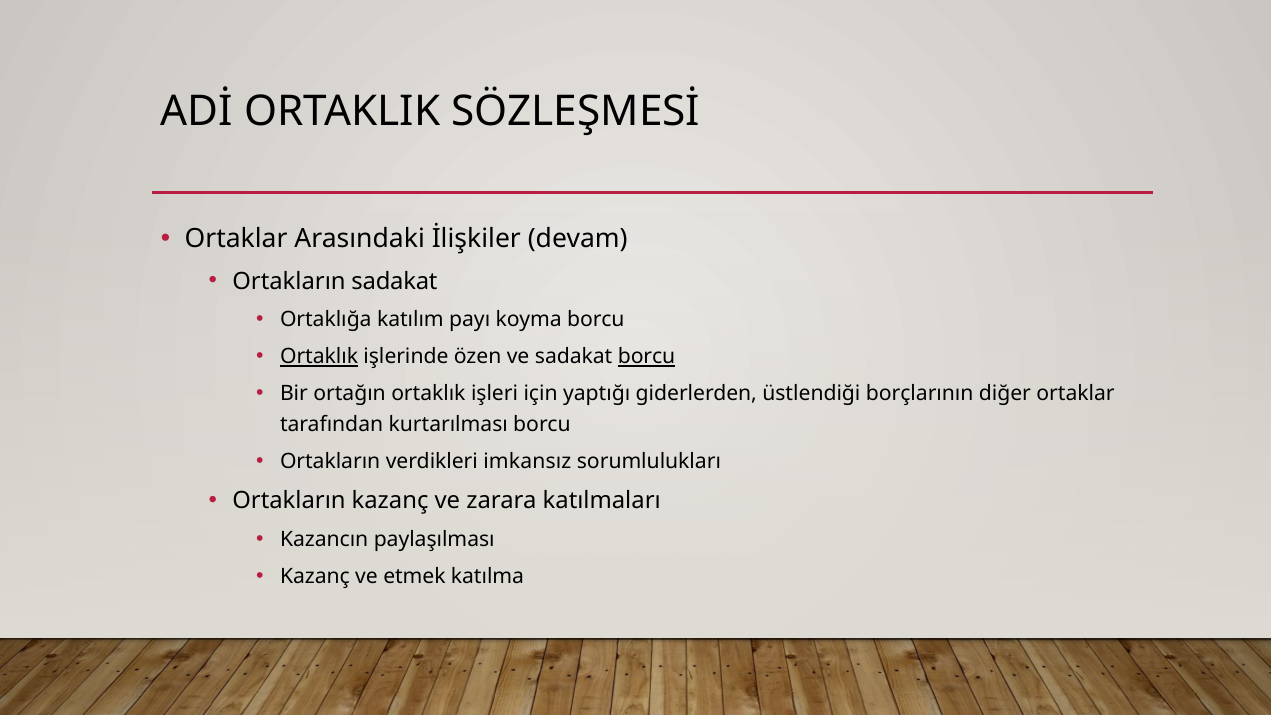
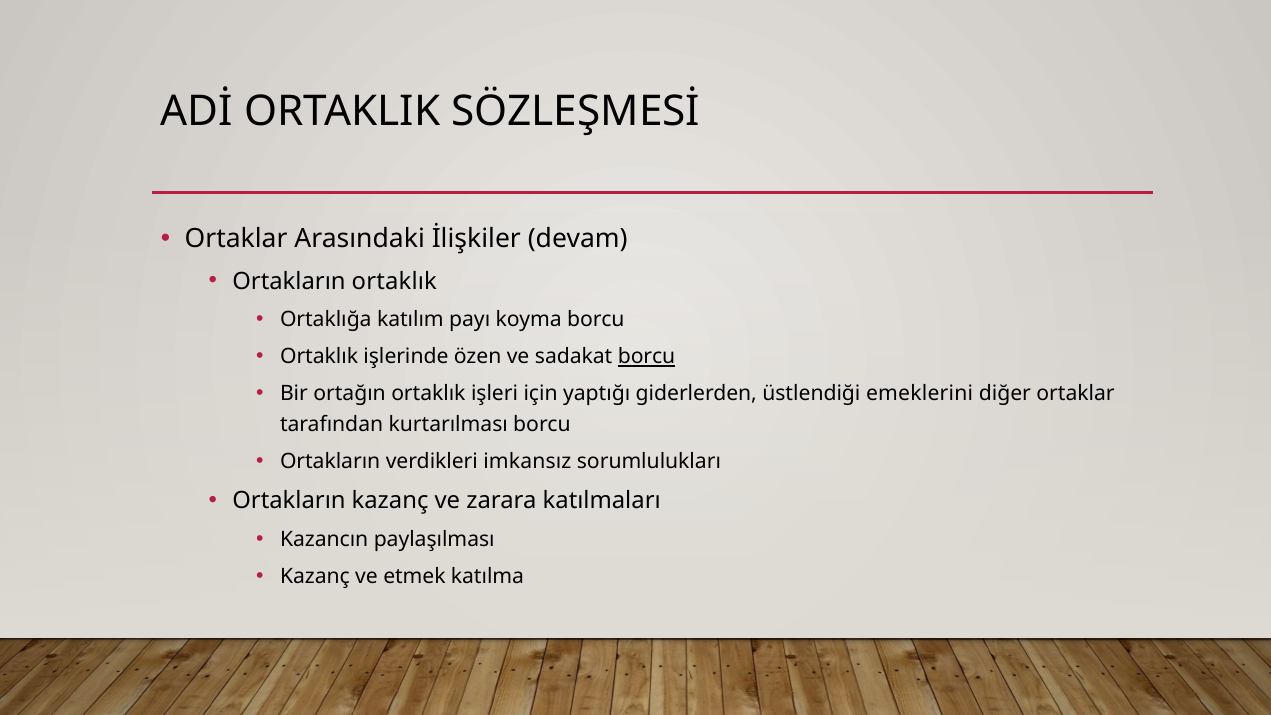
Ortakların sadakat: sadakat -> ortaklık
Ortaklık at (319, 357) underline: present -> none
borçlarının: borçlarının -> emeklerini
